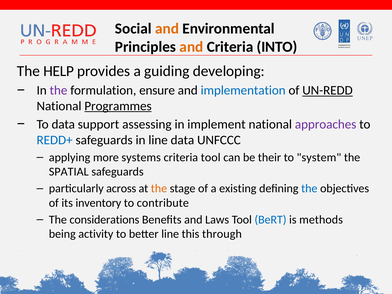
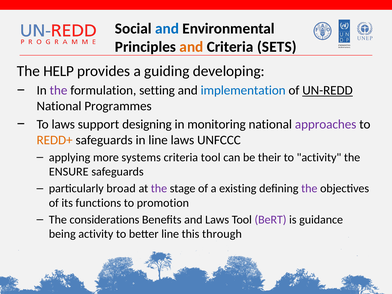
and at (167, 28) colour: orange -> blue
INTO: INTO -> SETS
ensure: ensure -> setting
Programmes underline: present -> none
To data: data -> laws
assessing: assessing -> designing
implement: implement -> monitoring
REDD+ colour: blue -> orange
line data: data -> laws
to system: system -> activity
SPATIAL: SPATIAL -> ENSURE
across: across -> broad
the at (159, 189) colour: orange -> purple
the at (309, 189) colour: blue -> purple
inventory: inventory -> functions
contribute: contribute -> promotion
BeRT colour: blue -> purple
methods: methods -> guidance
